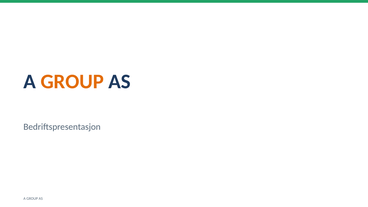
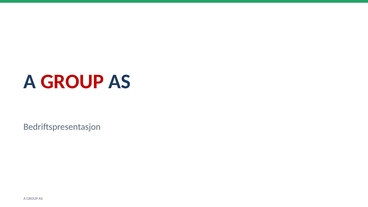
GROUP at (72, 82) colour: orange -> red
